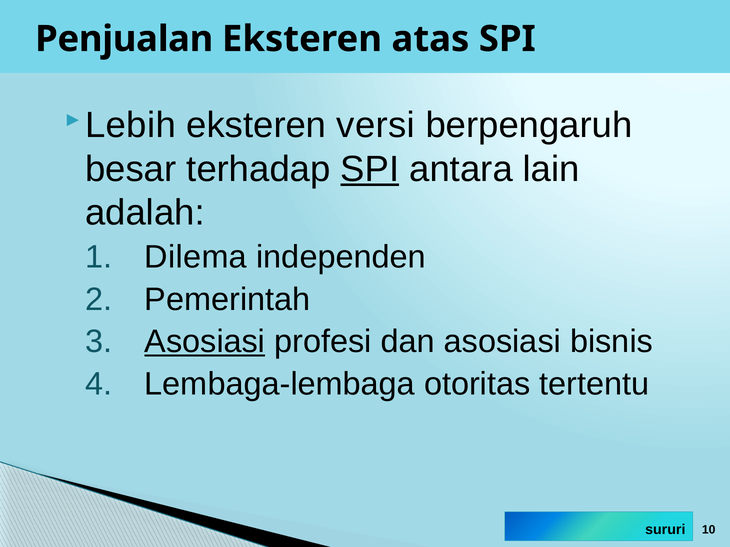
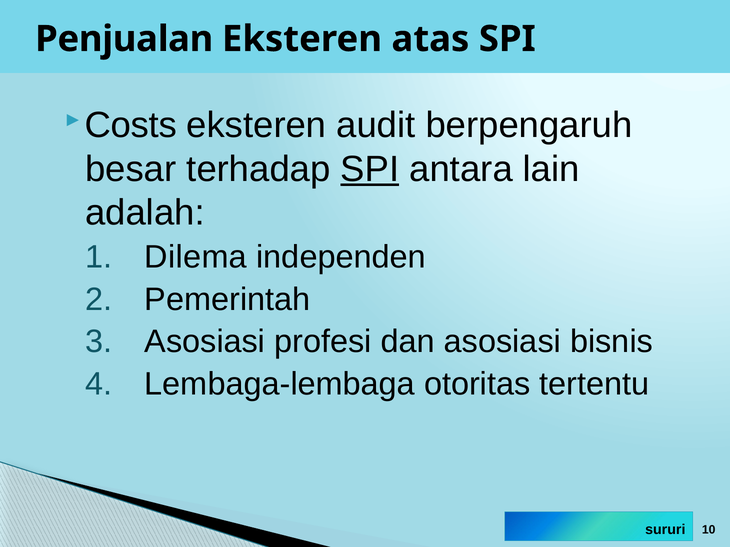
Lebih: Lebih -> Costs
versi: versi -> audit
Asosiasi at (205, 342) underline: present -> none
